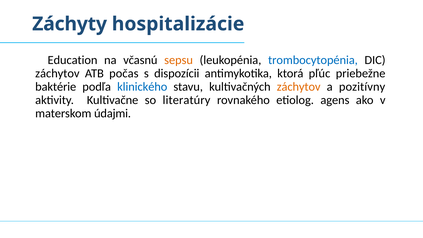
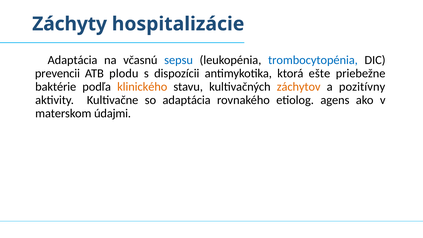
Education at (73, 60): Education -> Adaptácia
sepsu colour: orange -> blue
záchytov at (57, 73): záchytov -> prevencii
počas: počas -> plodu
pľúc: pľúc -> ešte
klinického colour: blue -> orange
so literatúry: literatúry -> adaptácia
